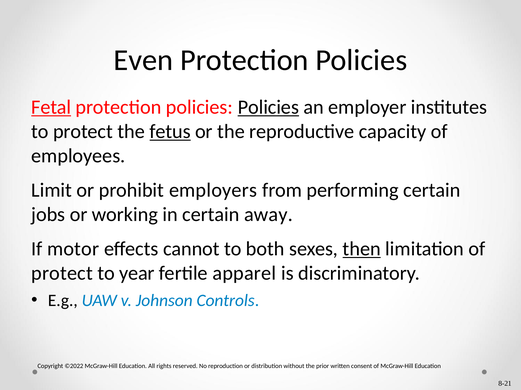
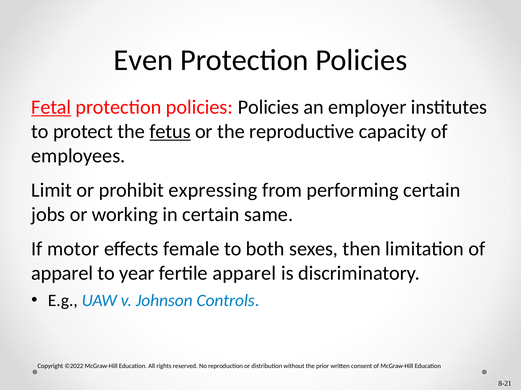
Policies at (268, 107) underline: present -> none
employers: employers -> expressing
away: away -> same
cannot: cannot -> female
then underline: present -> none
protect at (62, 274): protect -> apparel
